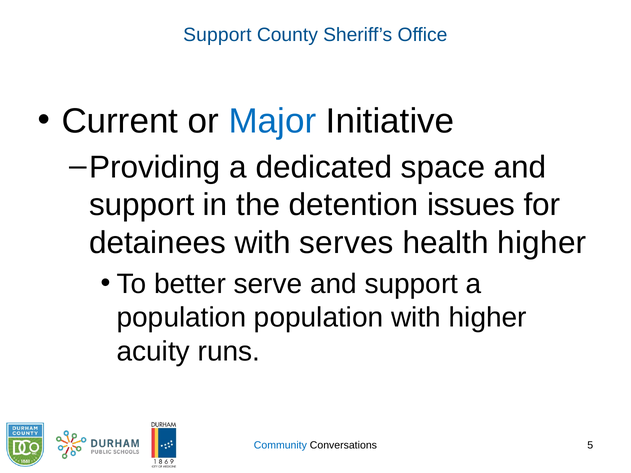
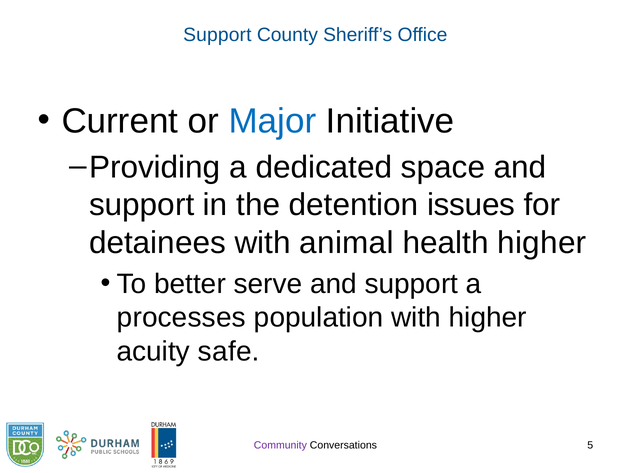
serves: serves -> animal
population at (181, 318): population -> processes
runs: runs -> safe
Community colour: blue -> purple
